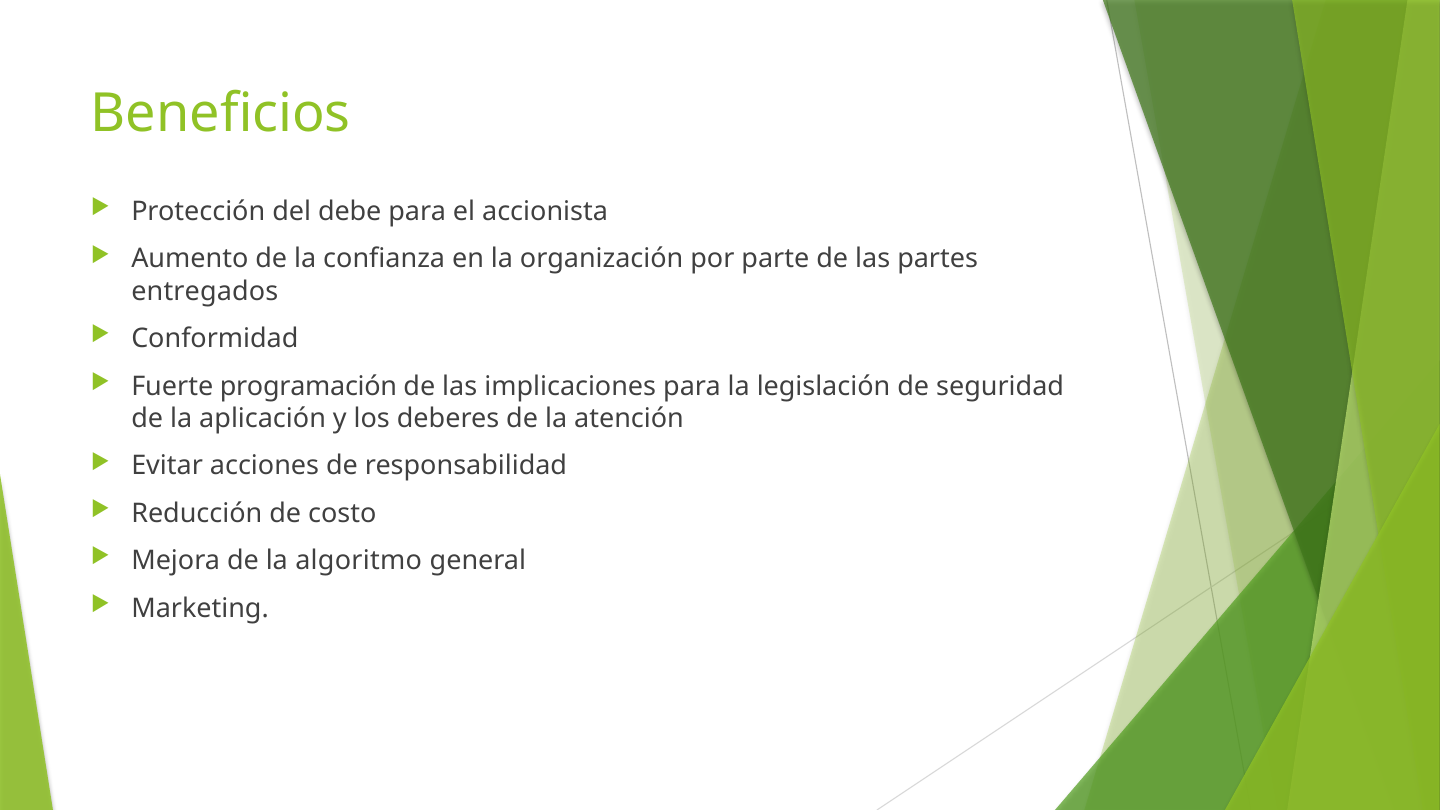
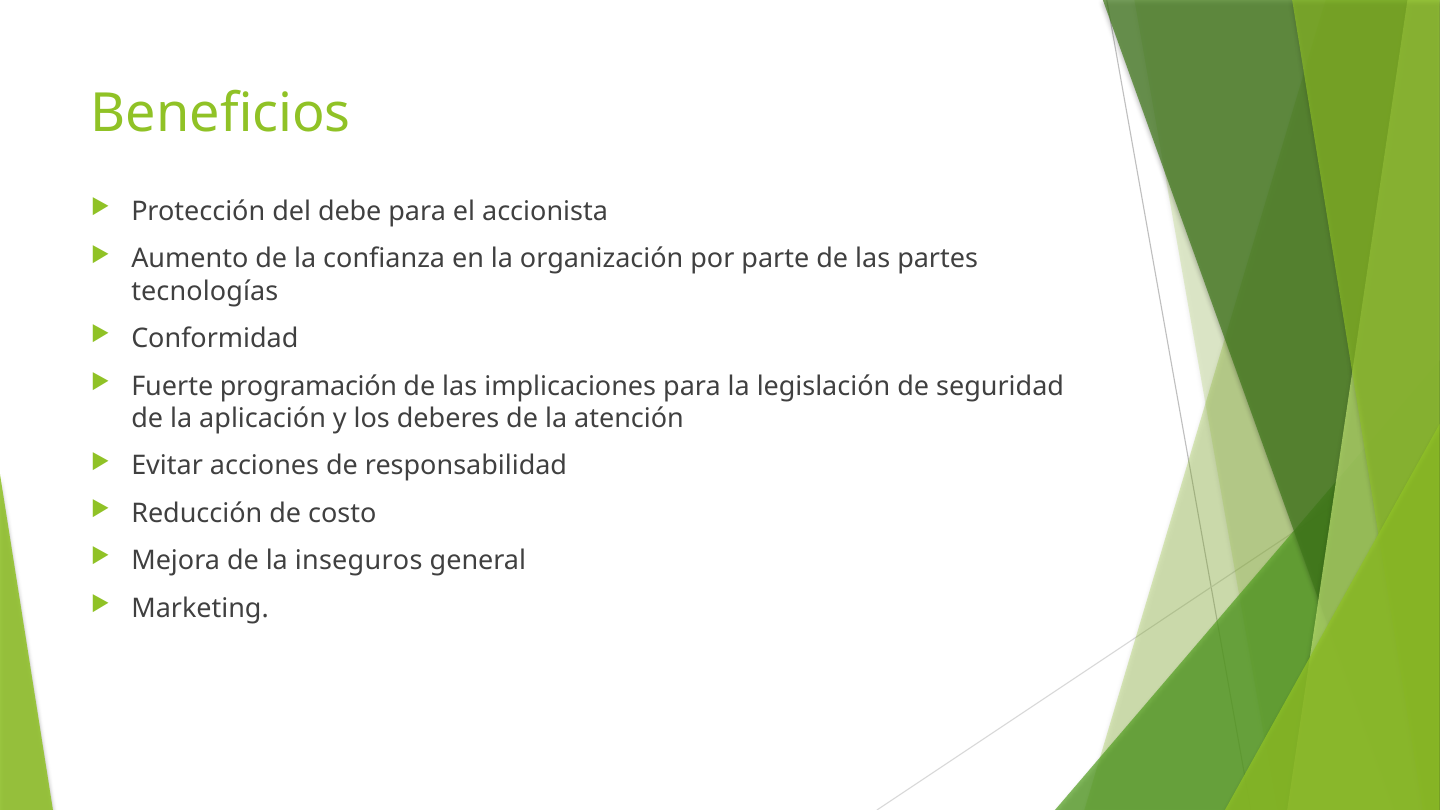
entregados: entregados -> tecnologías
algoritmo: algoritmo -> inseguros
